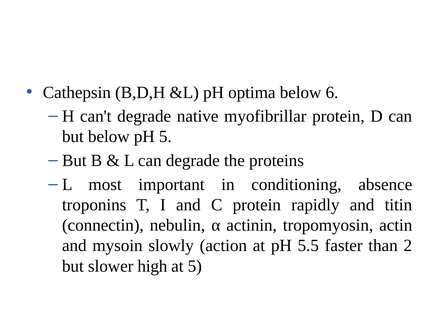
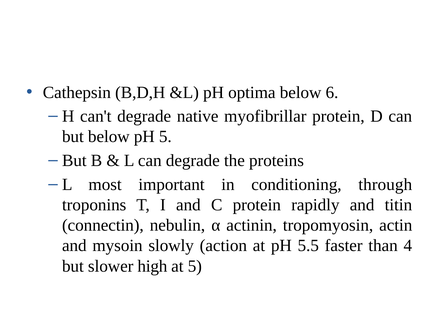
absence: absence -> through
2: 2 -> 4
